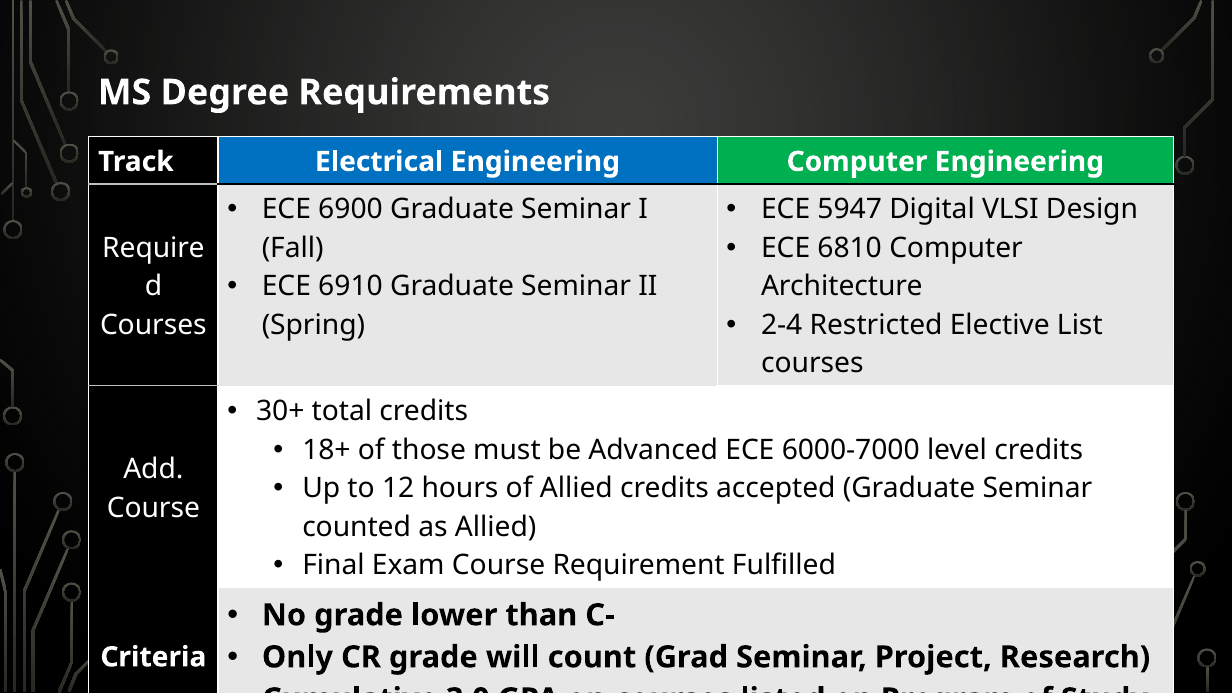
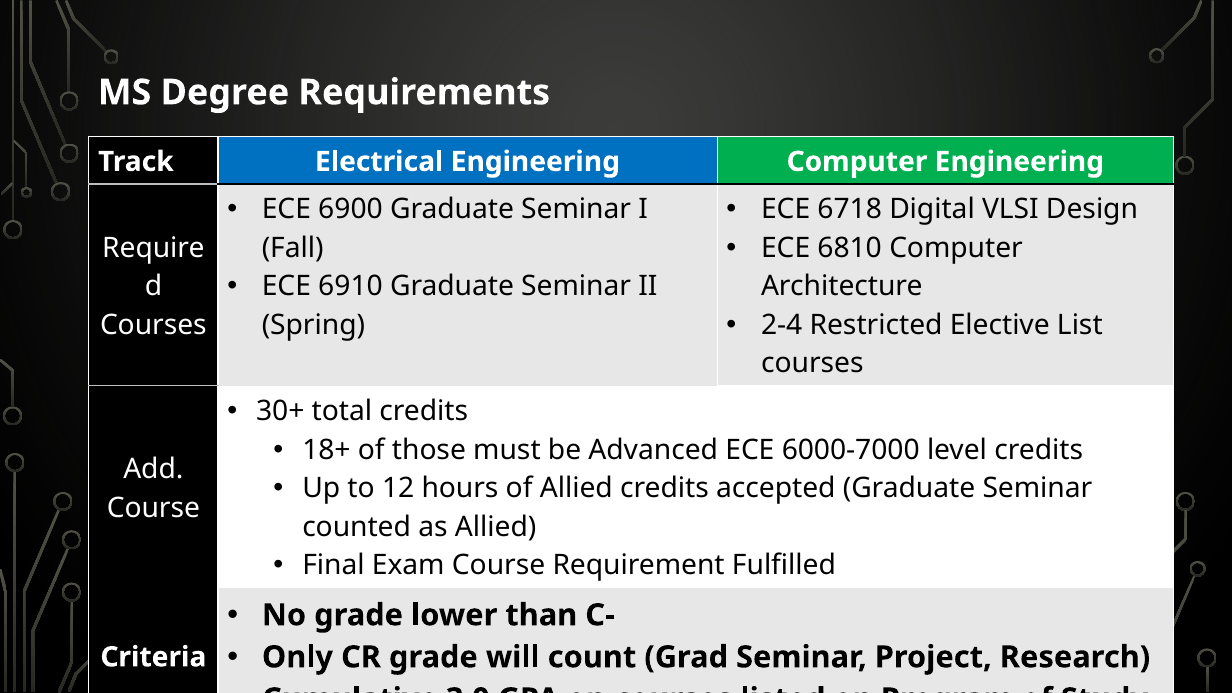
5947: 5947 -> 6718
